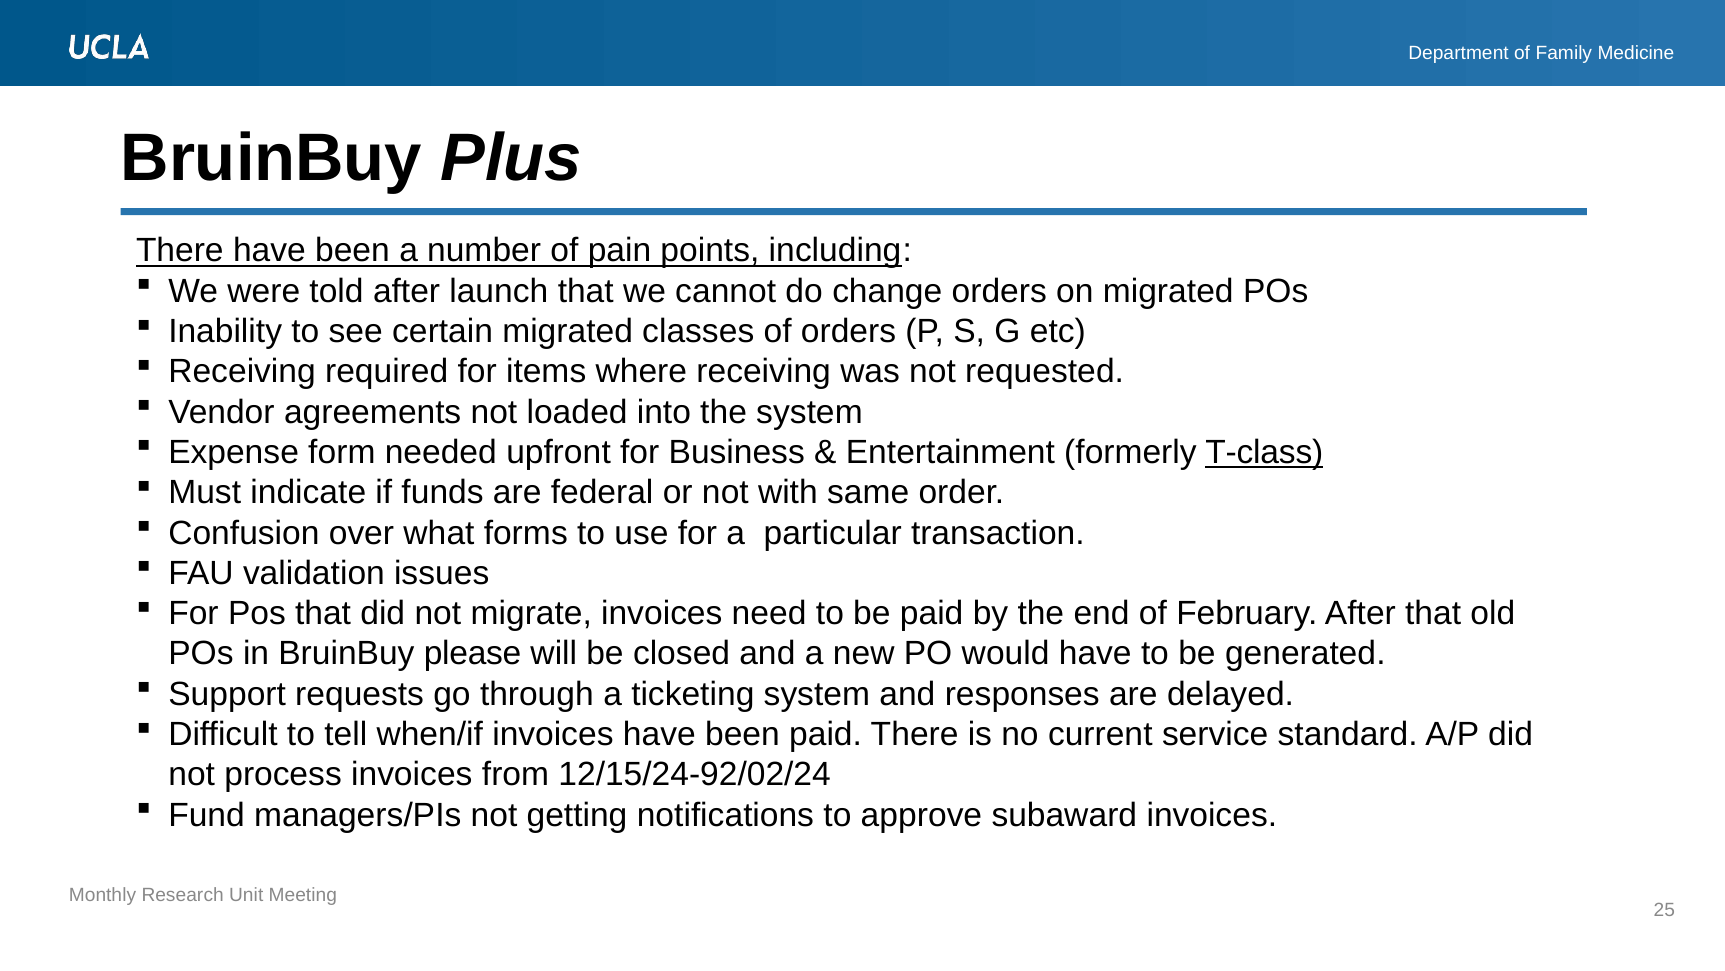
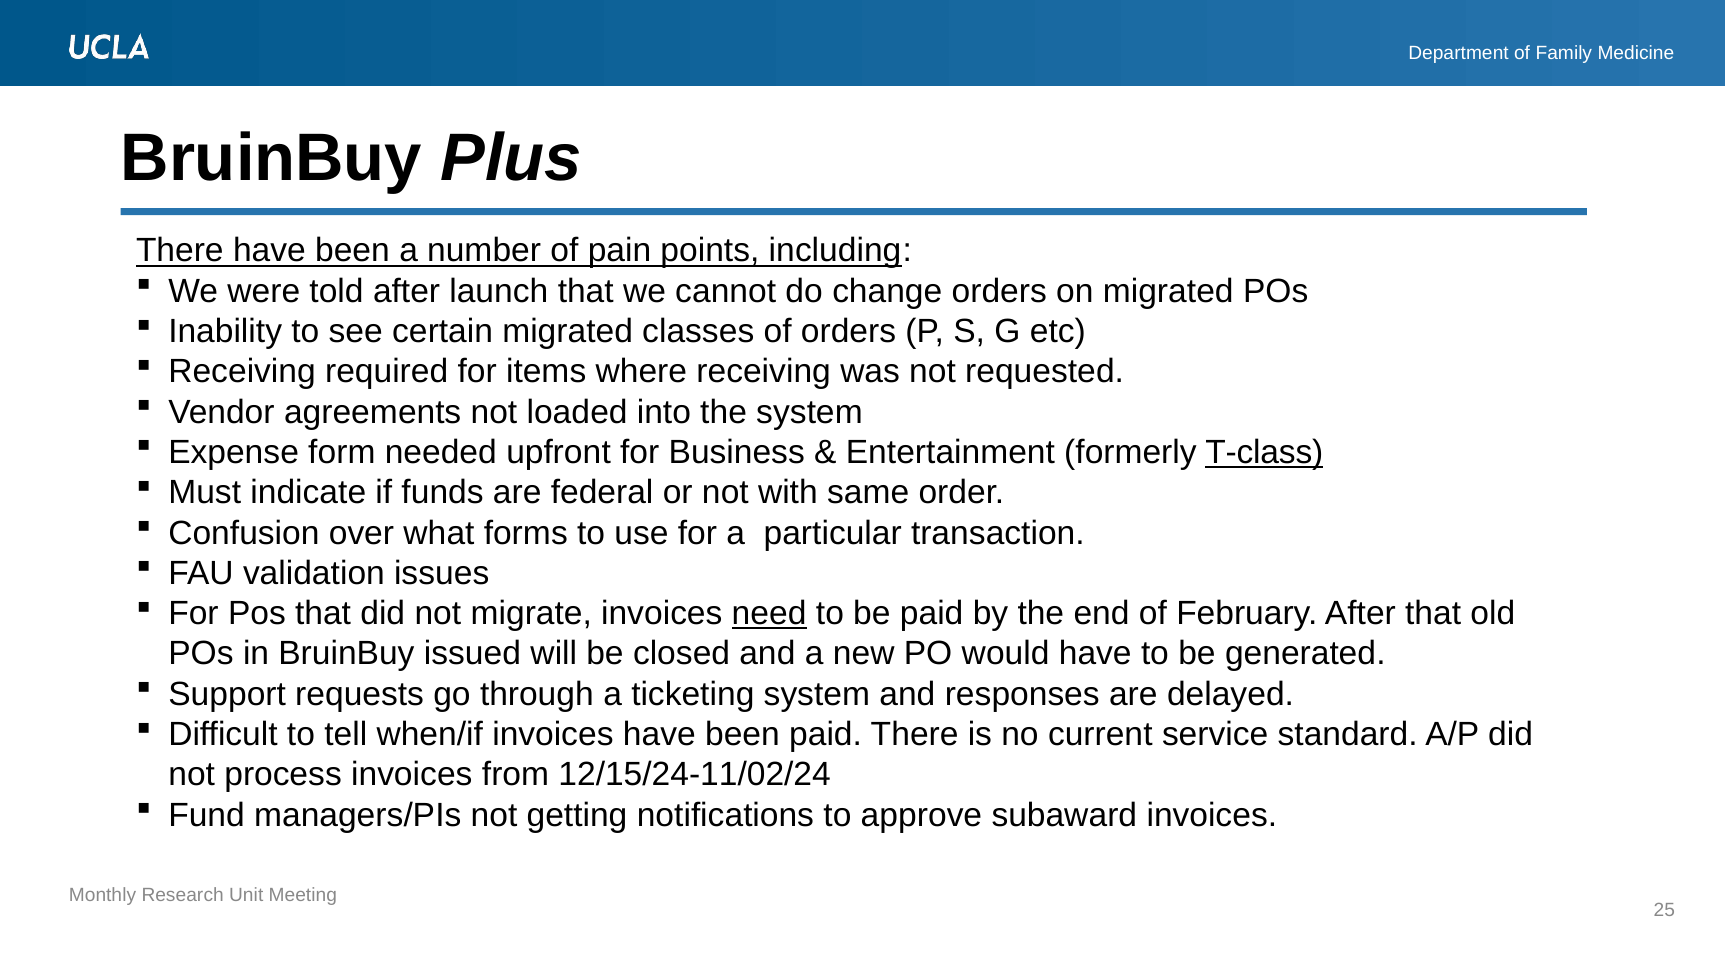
need underline: none -> present
please: please -> issued
12/15/24-92/02/24: 12/15/24-92/02/24 -> 12/15/24-11/02/24
